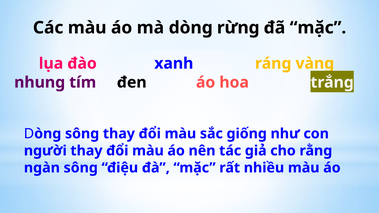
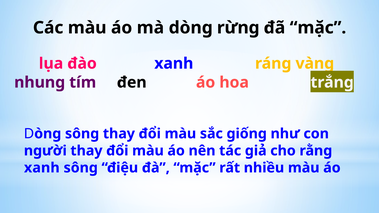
ngàn at (42, 168): ngàn -> xanh
